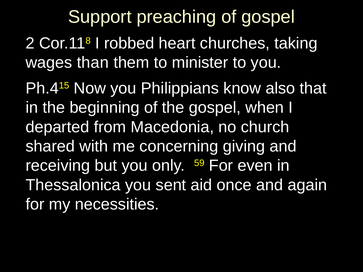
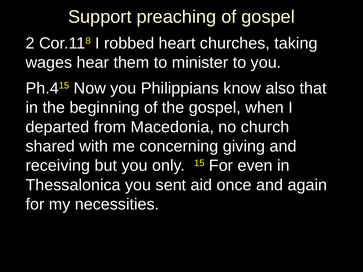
than: than -> hear
59: 59 -> 15
